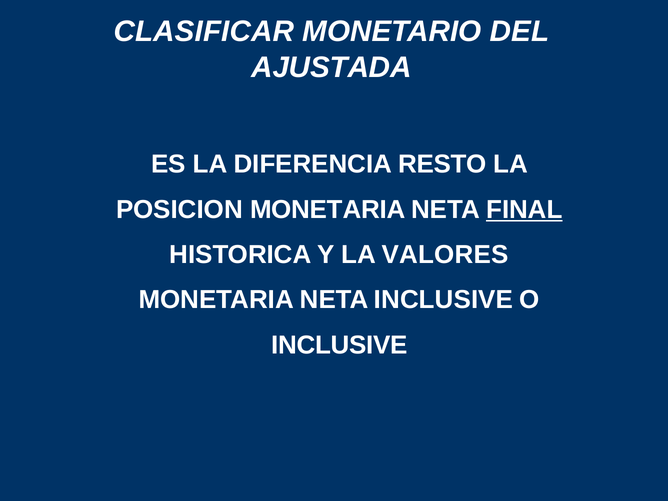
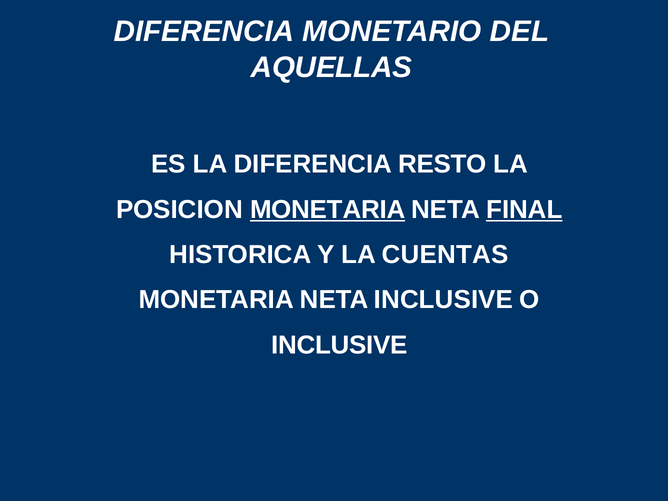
CLASIFICAR at (204, 32): CLASIFICAR -> DIFERENCIA
AJUSTADA: AJUSTADA -> AQUELLAS
MONETARIA at (328, 209) underline: none -> present
VALORES: VALORES -> CUENTAS
